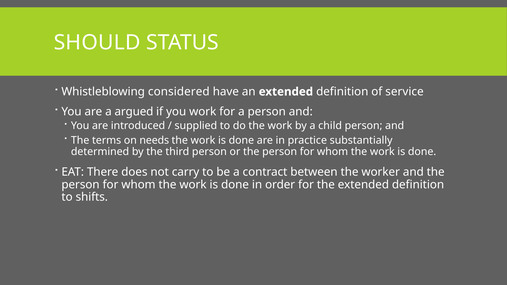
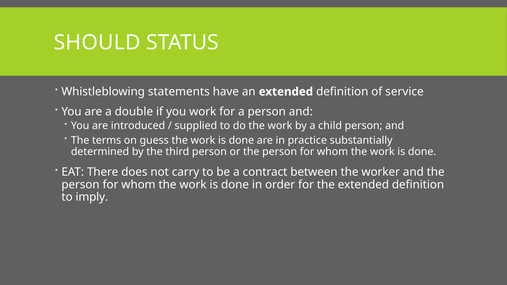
considered: considered -> statements
argued: argued -> double
needs: needs -> guess
shifts: shifts -> imply
